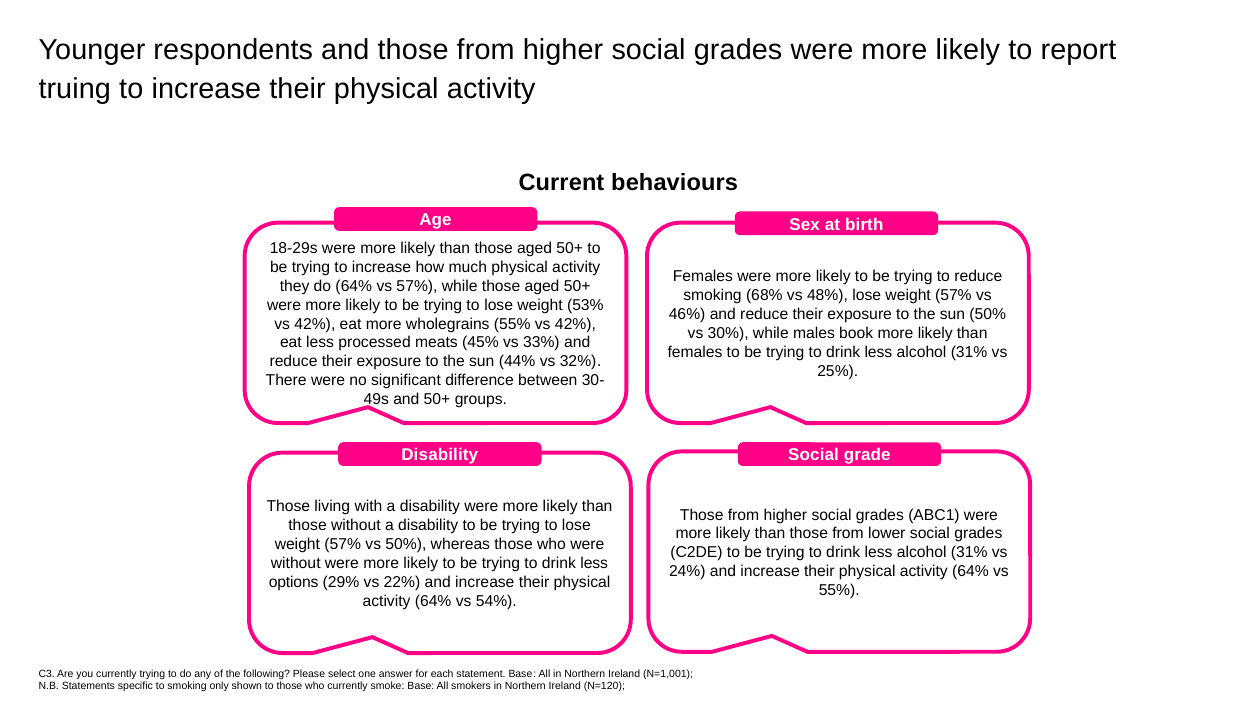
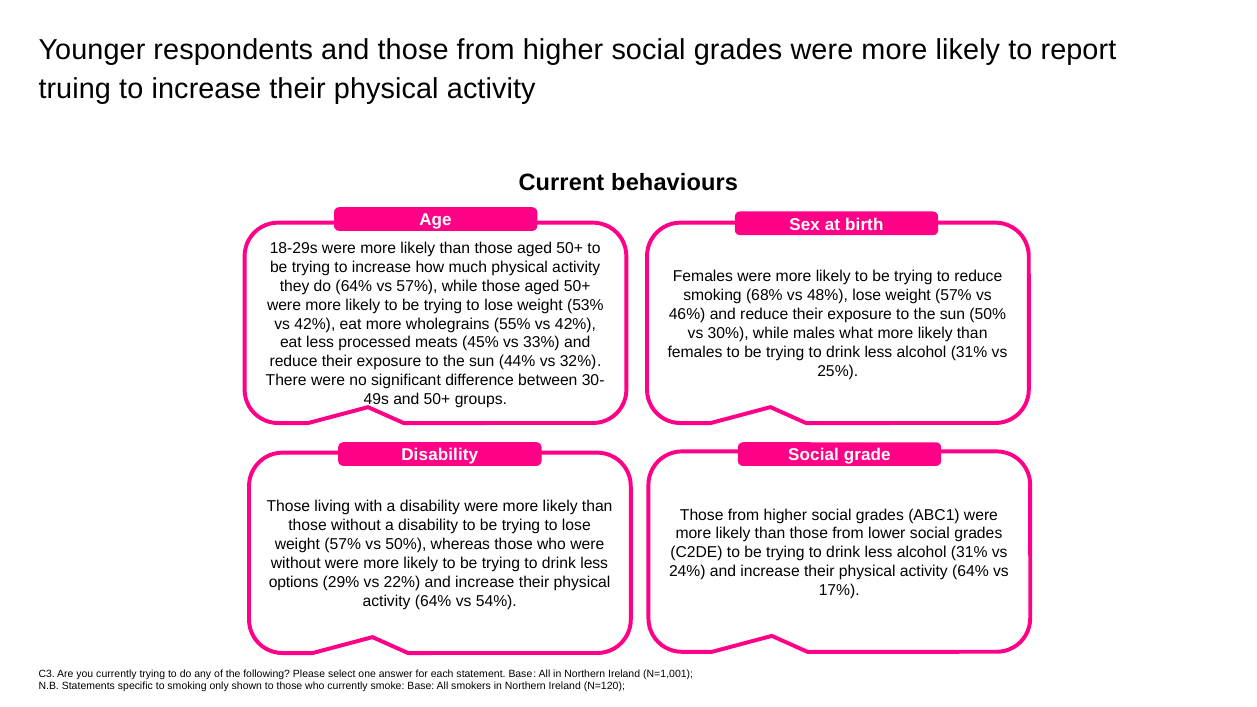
book: book -> what
55% at (839, 590): 55% -> 17%
